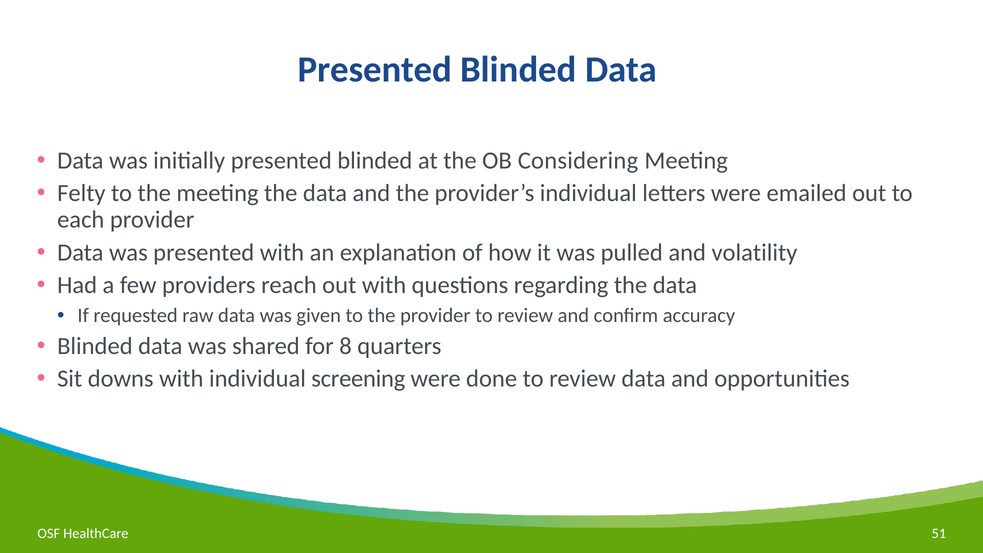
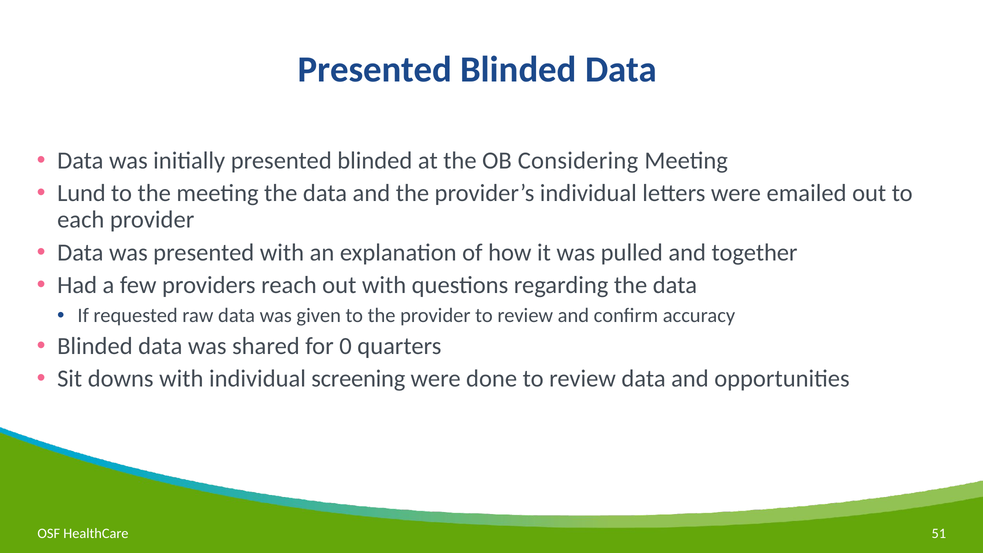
Felty: Felty -> Lund
volatility: volatility -> together
8: 8 -> 0
